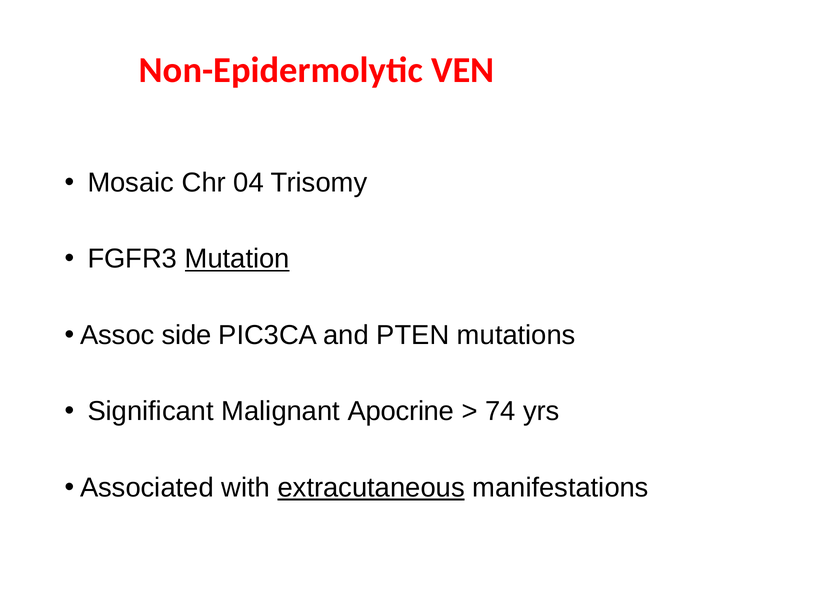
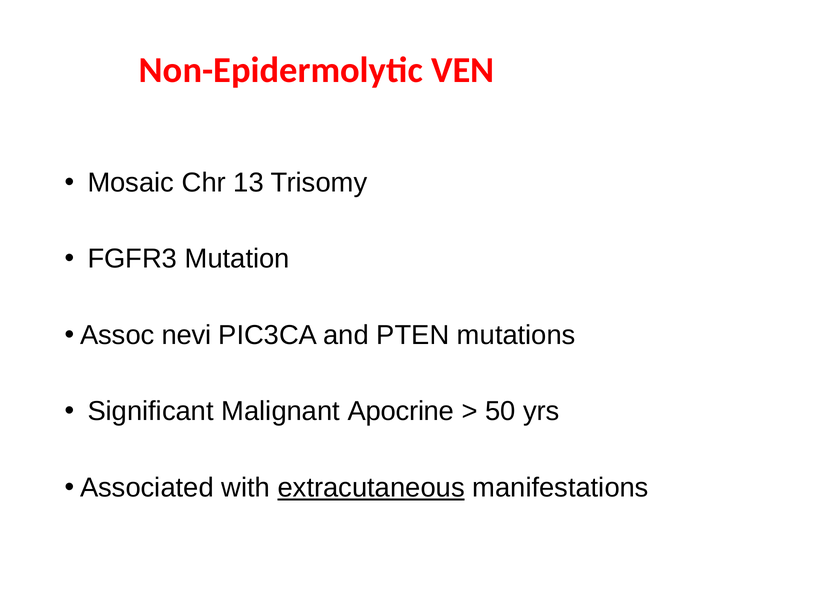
04: 04 -> 13
Mutation underline: present -> none
side: side -> nevi
74: 74 -> 50
